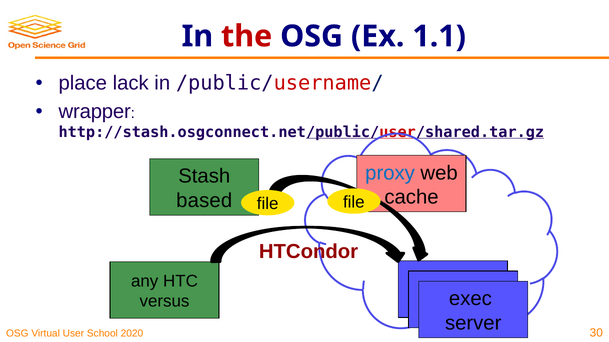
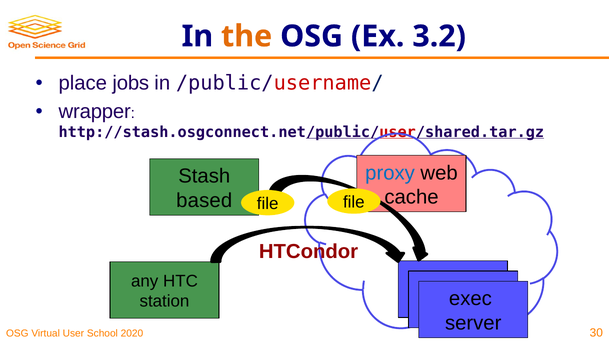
the colour: red -> orange
1.1: 1.1 -> 3.2
lack: lack -> jobs
versus: versus -> station
